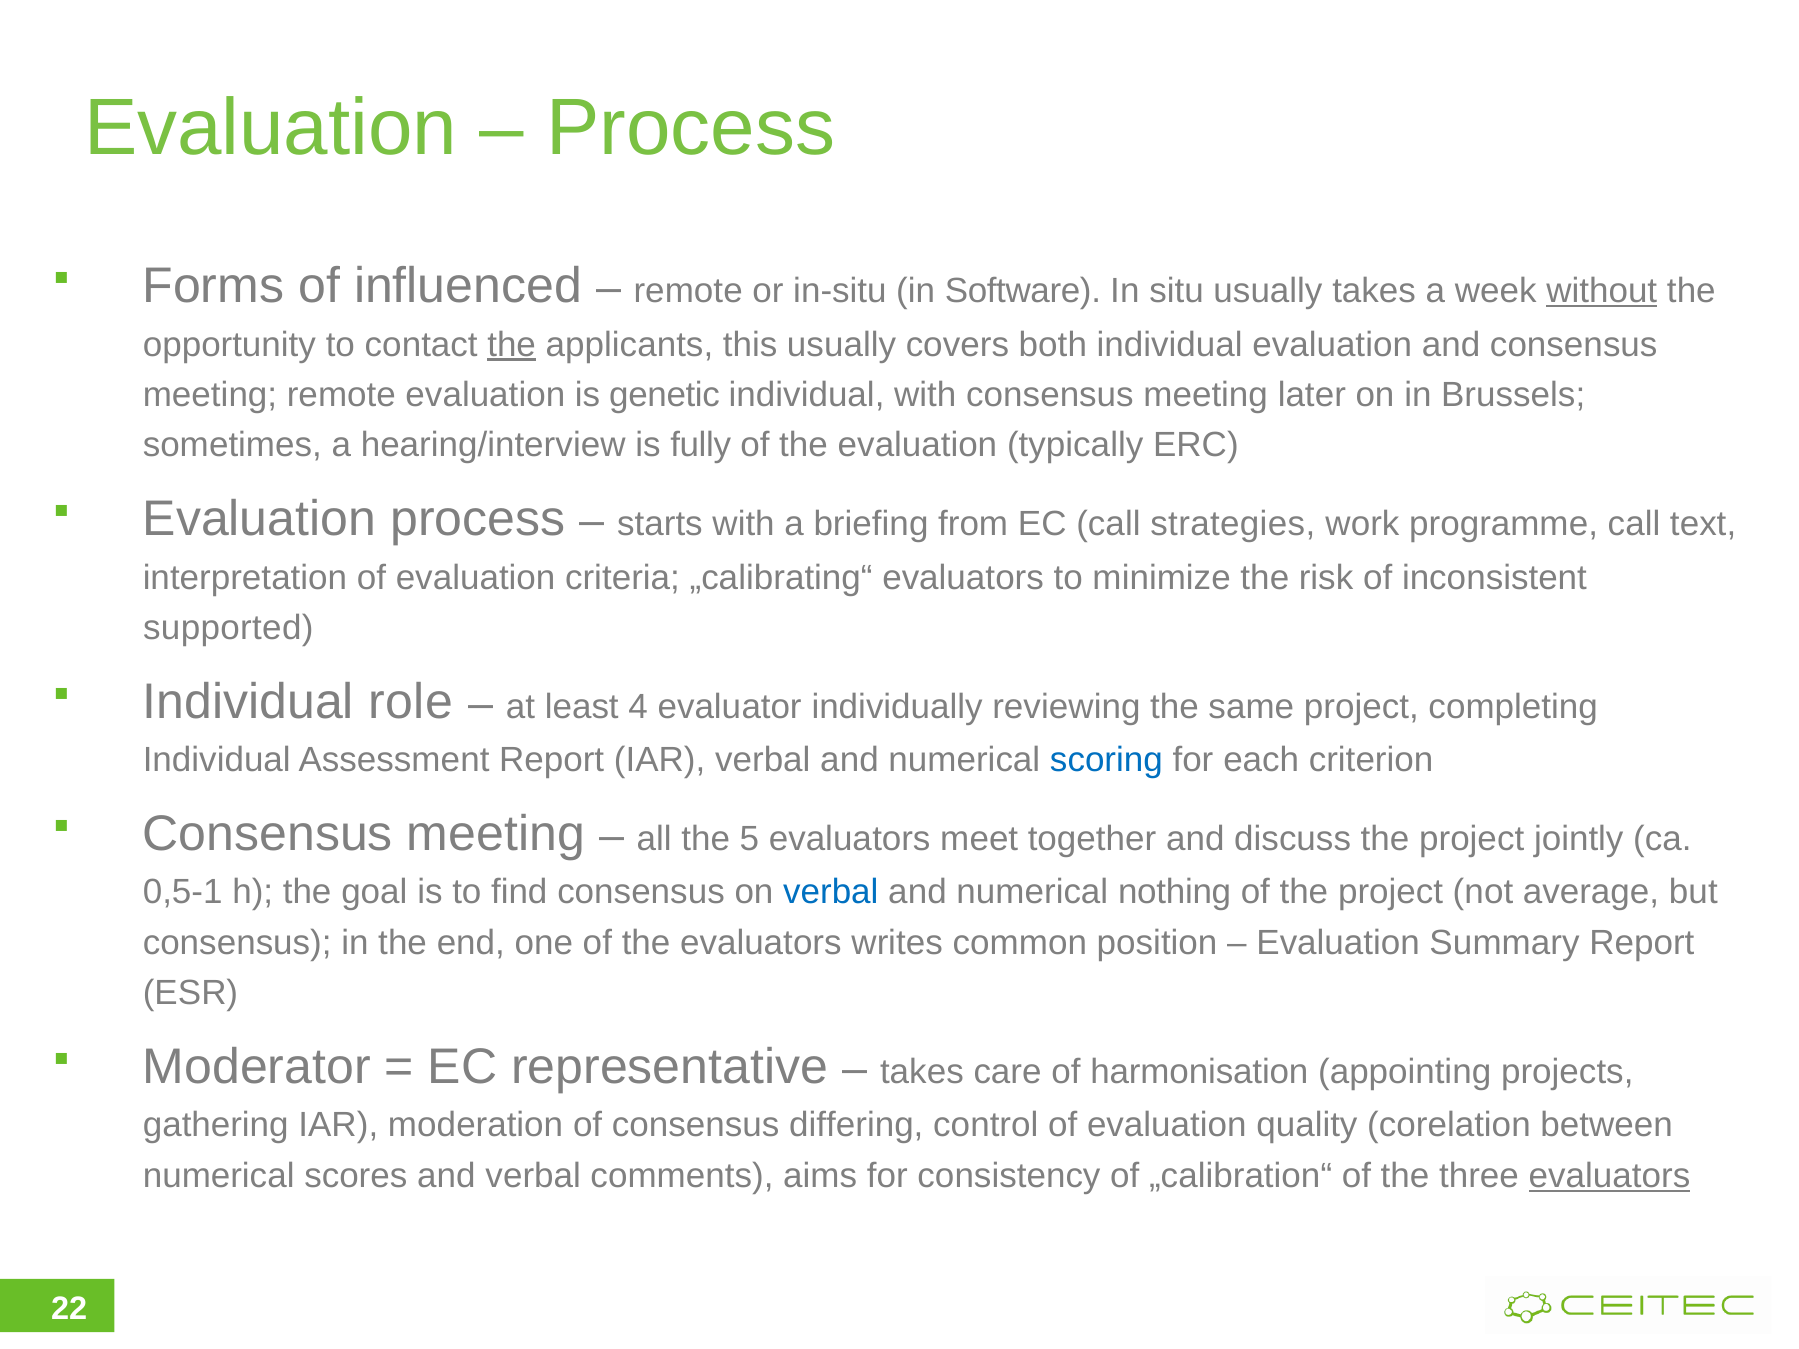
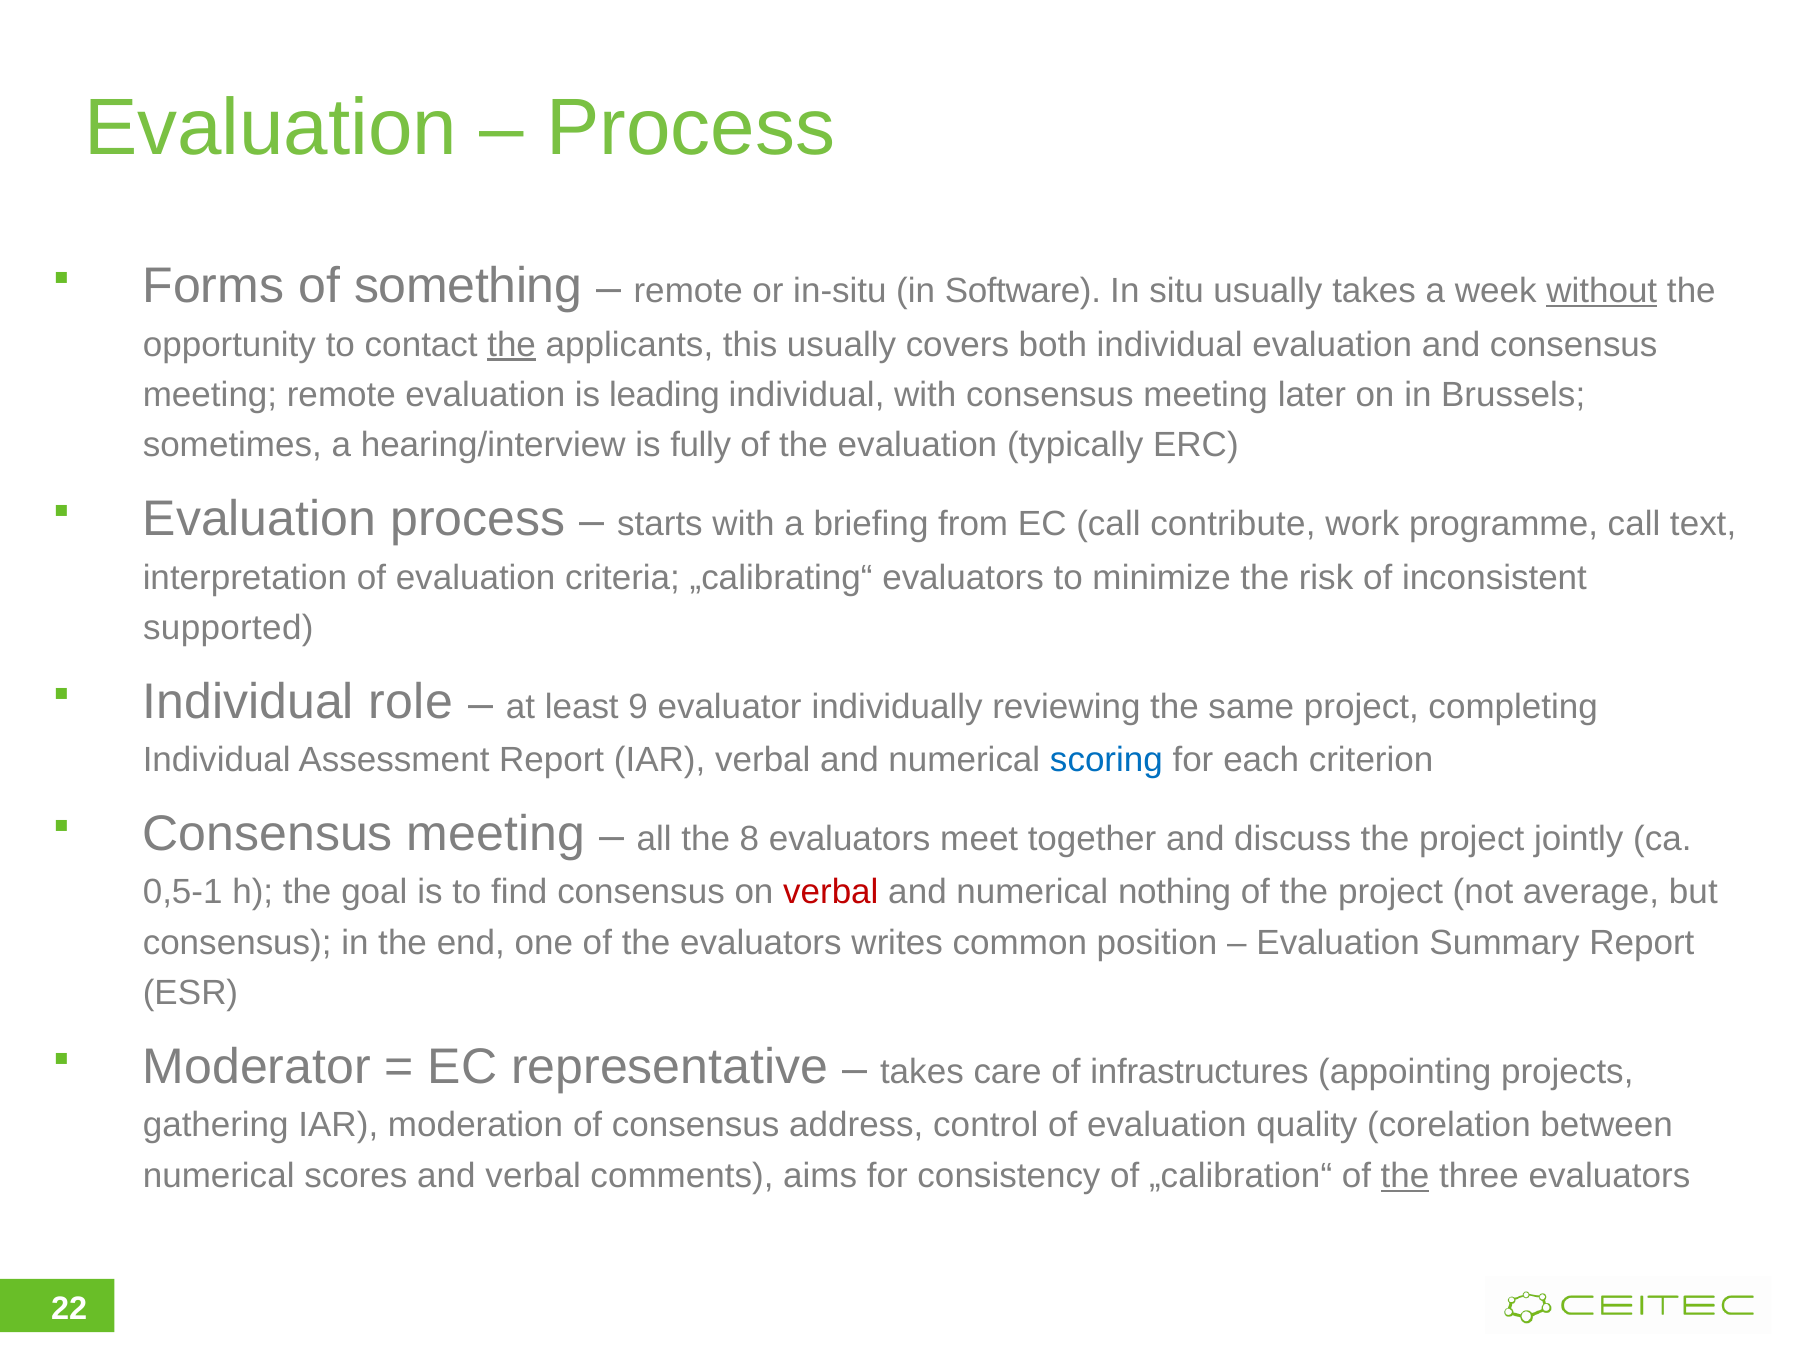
influenced: influenced -> something
genetic: genetic -> leading
strategies: strategies -> contribute
4: 4 -> 9
5: 5 -> 8
verbal at (831, 893) colour: blue -> red
harmonisation: harmonisation -> infrastructures
differing: differing -> address
the at (1405, 1176) underline: none -> present
evaluators at (1609, 1176) underline: present -> none
